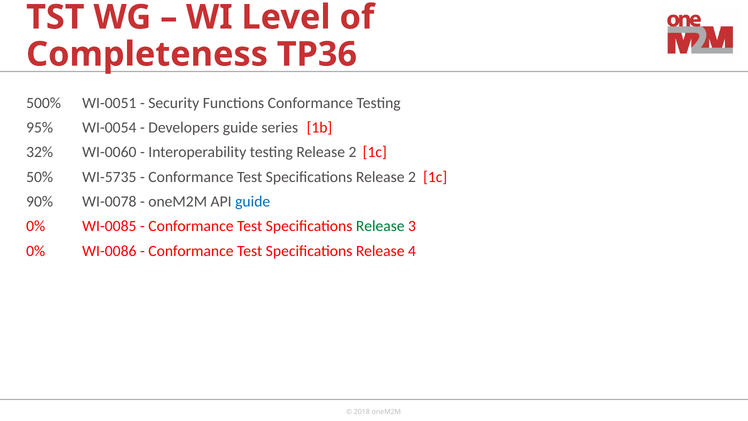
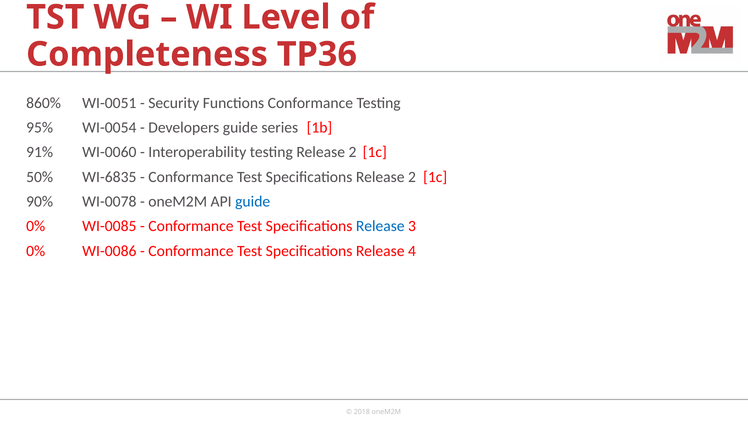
500%: 500% -> 860%
32%: 32% -> 91%
WI-5735: WI-5735 -> WI-6835
Release at (380, 226) colour: green -> blue
